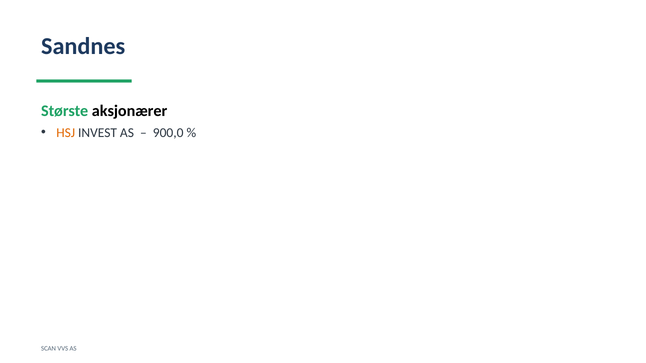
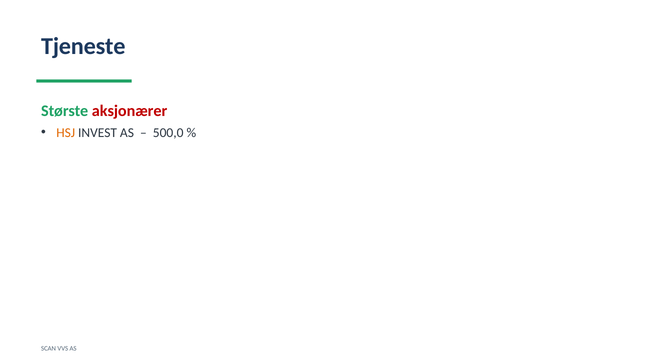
Sandnes: Sandnes -> Tjeneste
aksjonærer colour: black -> red
900,0: 900,0 -> 500,0
